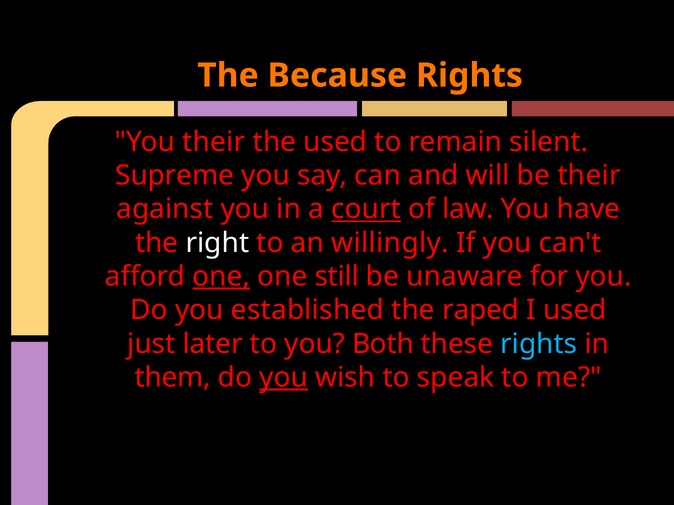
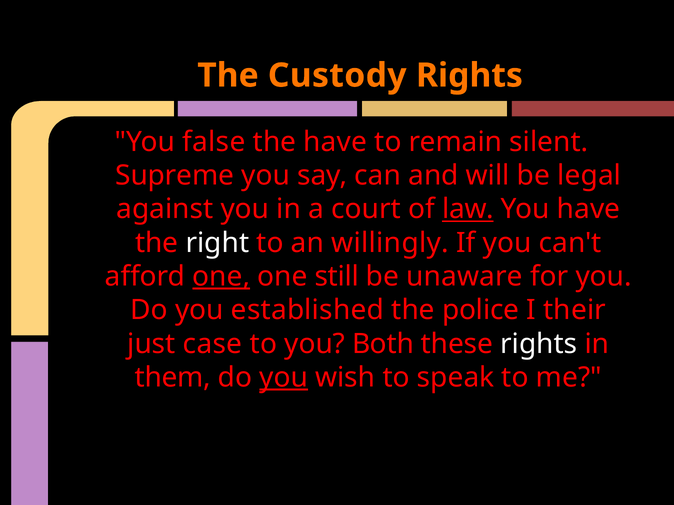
Because: Because -> Custody
You their: their -> false
the used: used -> have
be their: their -> legal
court underline: present -> none
law underline: none -> present
raped: raped -> police
I used: used -> their
later: later -> case
rights at (539, 344) colour: light blue -> white
